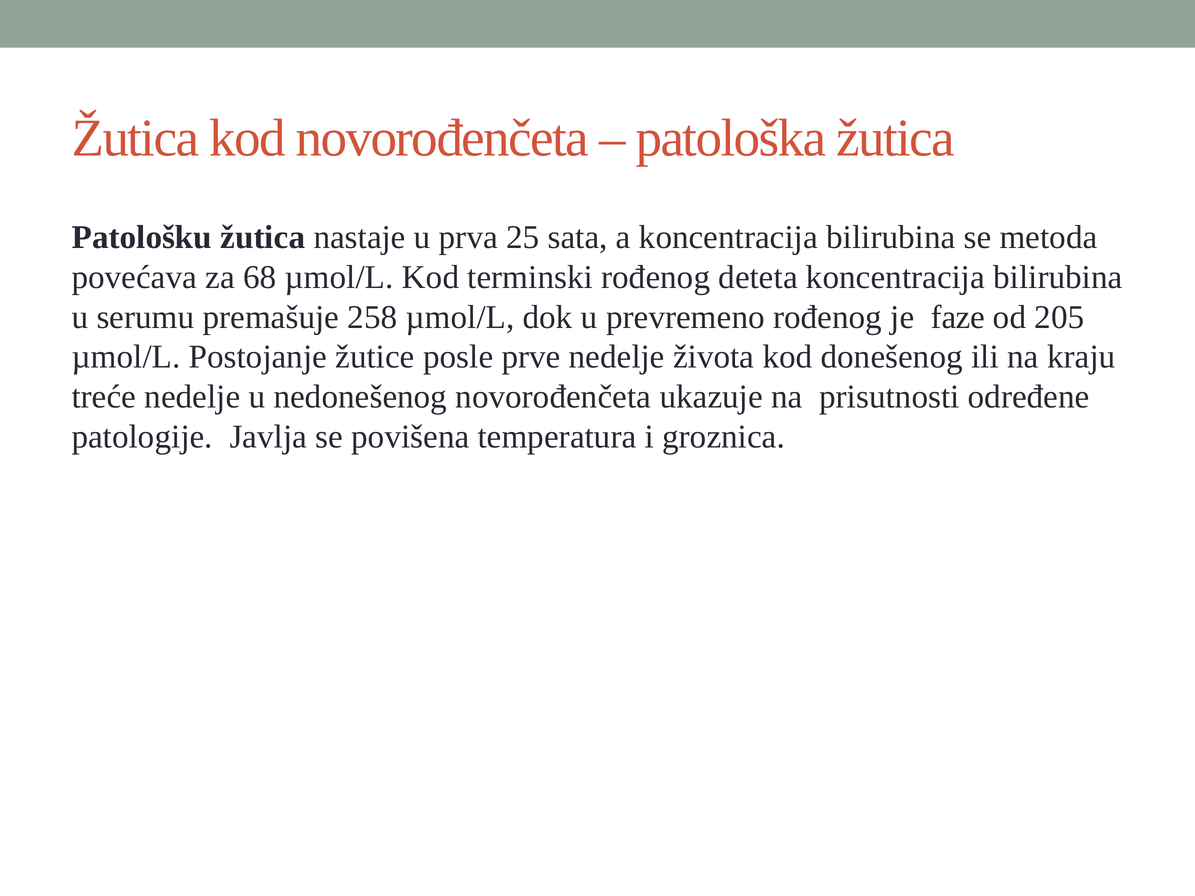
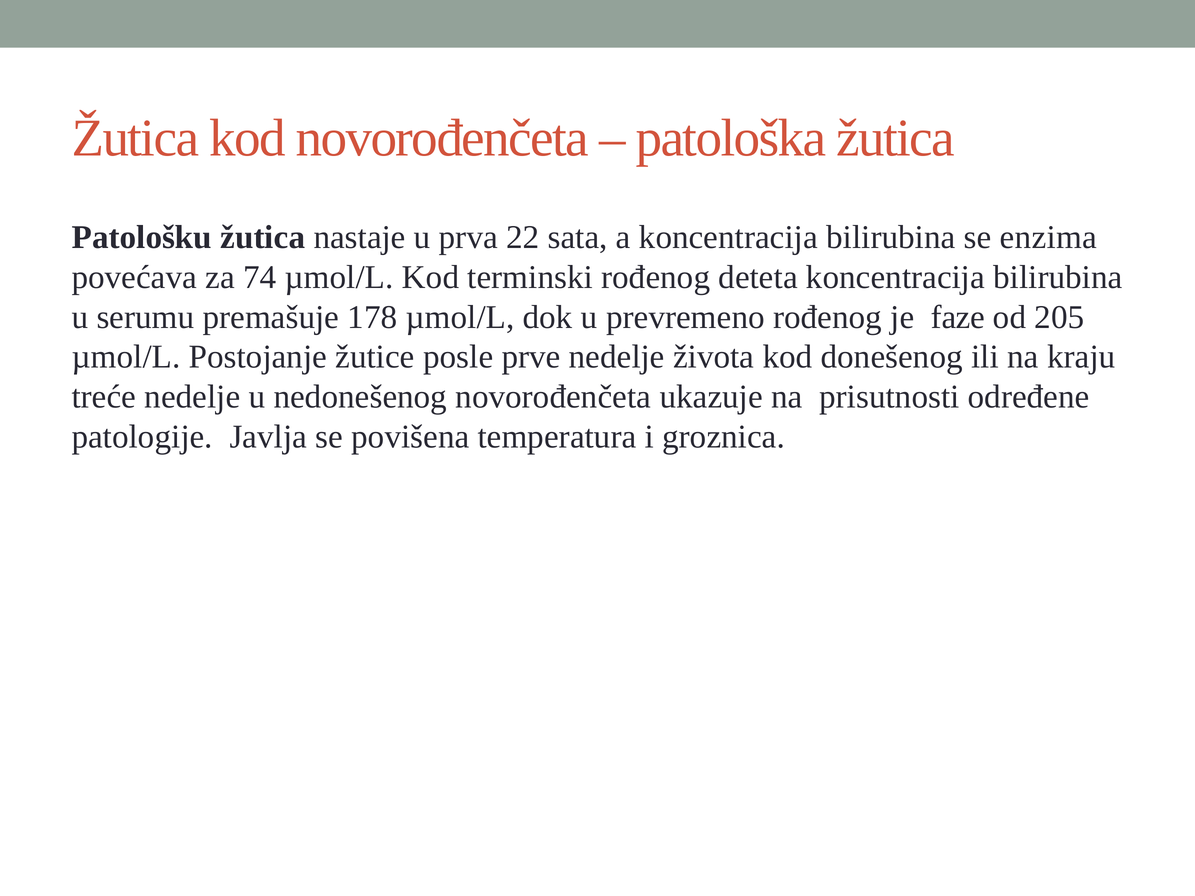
25: 25 -> 22
metoda: metoda -> enzima
68: 68 -> 74
258: 258 -> 178
